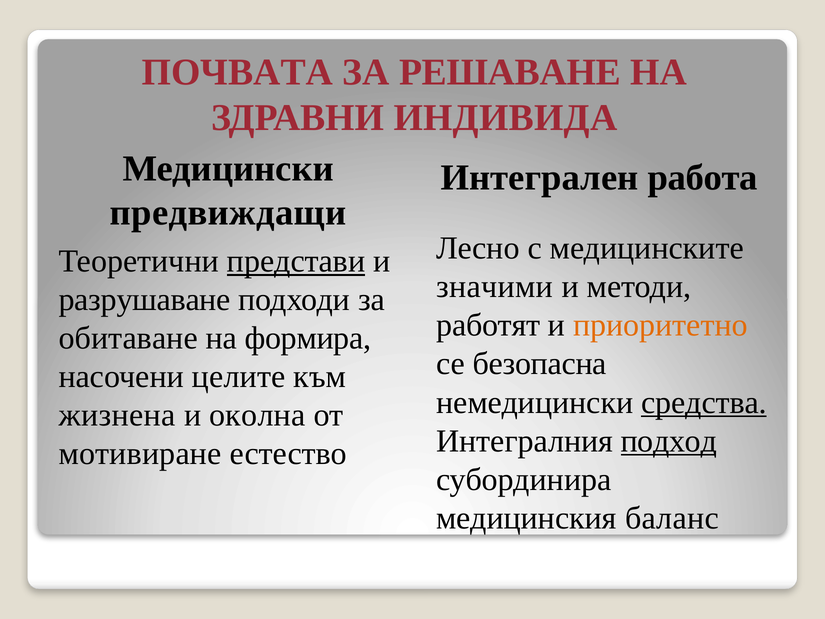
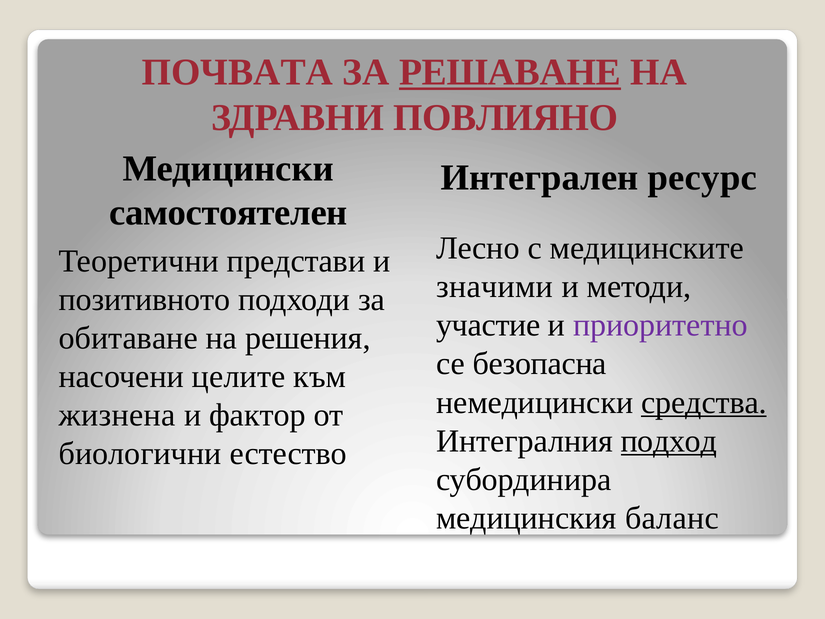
РЕШАВАНЕ underline: none -> present
ИНДИВИДА: ИНДИВИДА -> ПОВЛИЯНО
работа: работа -> ресурс
предвиждащи: предвиждащи -> самостоятелен
представи underline: present -> none
разрушаване: разрушаване -> позитивното
работят: работят -> участие
приоритетно colour: orange -> purple
формира: формира -> решения
околна: околна -> фактор
мотивиране: мотивиране -> биологични
